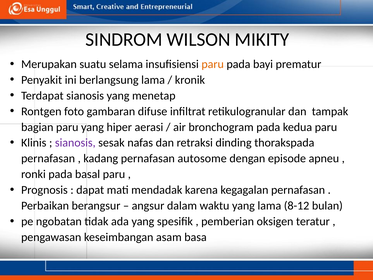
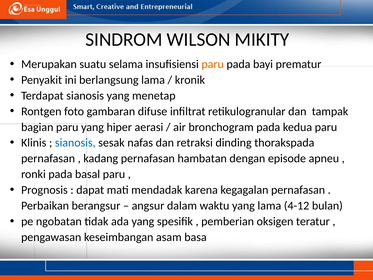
sianosis at (75, 143) colour: purple -> blue
autosome: autosome -> hambatan
8-12: 8-12 -> 4-12
